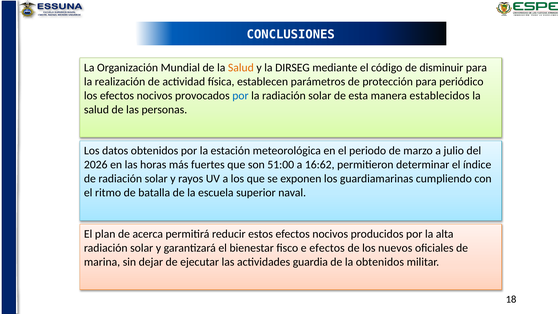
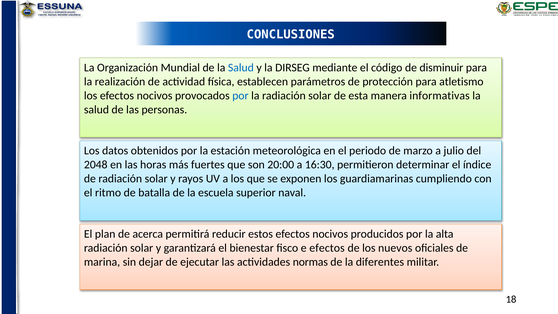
Salud at (241, 68) colour: orange -> blue
periódico: periódico -> atletismo
establecidos: establecidos -> informativas
2026: 2026 -> 2048
51:00: 51:00 -> 20:00
16:62: 16:62 -> 16:30
guardia: guardia -> normas
la obtenidos: obtenidos -> diferentes
